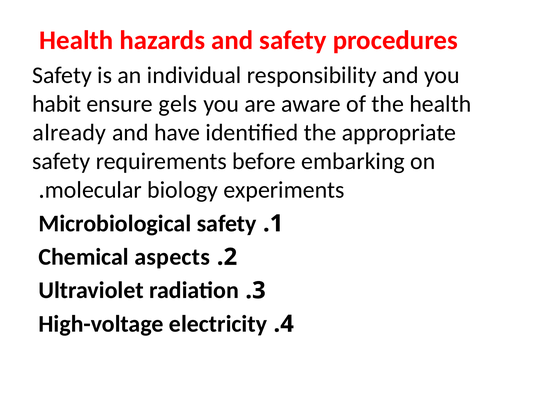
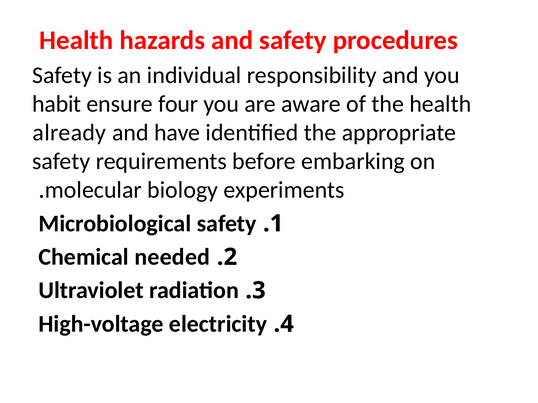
gels: gels -> four
aspects: aspects -> needed
